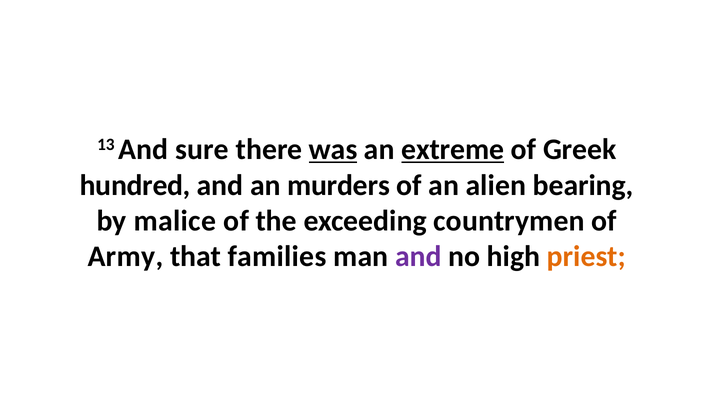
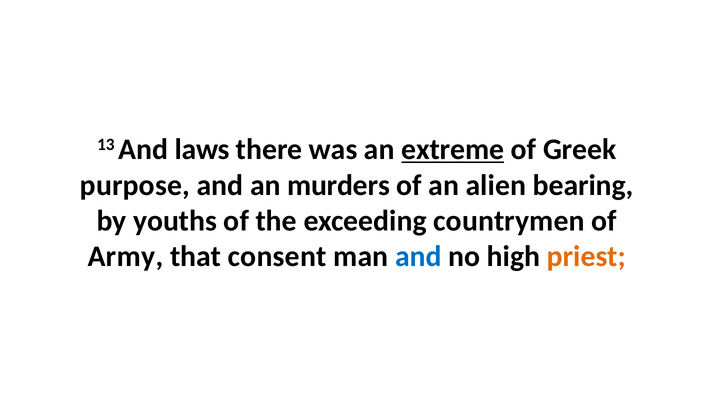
sure: sure -> laws
was underline: present -> none
hundred: hundred -> purpose
malice: malice -> youths
families: families -> consent
and at (418, 256) colour: purple -> blue
